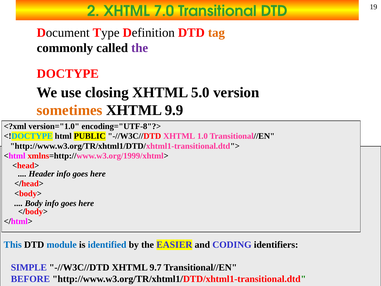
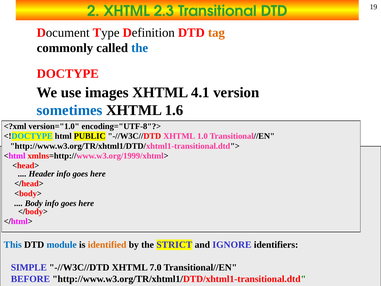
7.0: 7.0 -> 2.3
the at (140, 48) colour: purple -> blue
closing: closing -> images
5.0: 5.0 -> 4.1
sometimes colour: orange -> blue
9.9: 9.9 -> 1.6
identified colour: blue -> orange
EASIER: EASIER -> STRICT
CODING: CODING -> IGNORE
9.7: 9.7 -> 7.0
